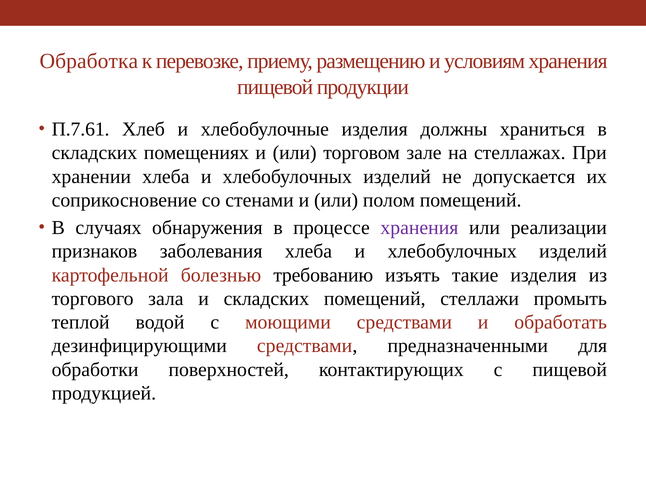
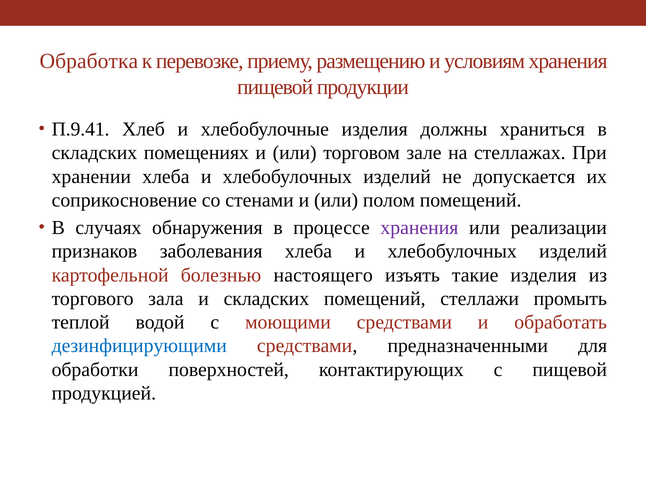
П.7.61: П.7.61 -> П.9.41
требованию: требованию -> настоящего
дезинфицирующими colour: black -> blue
